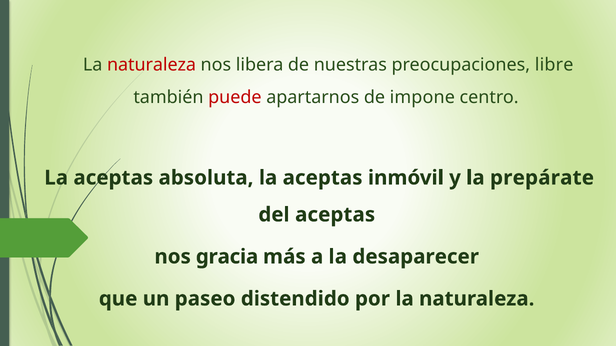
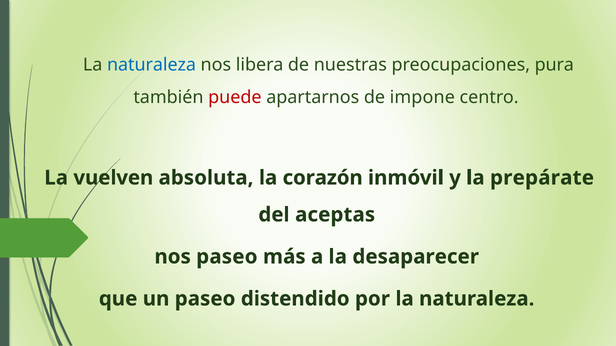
naturaleza at (152, 65) colour: red -> blue
libre: libre -> pura
aceptas at (113, 178): aceptas -> vuelven
absoluta la aceptas: aceptas -> corazón
nos gracia: gracia -> paseo
